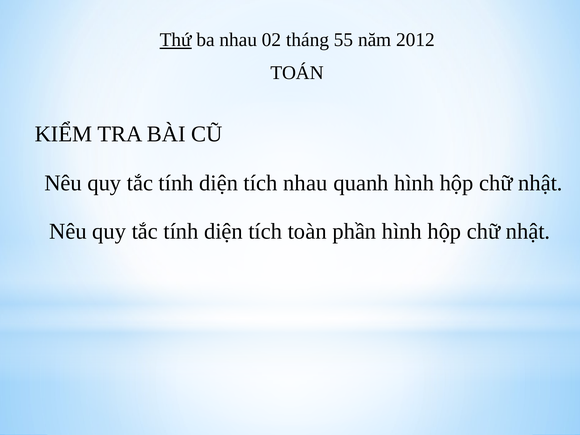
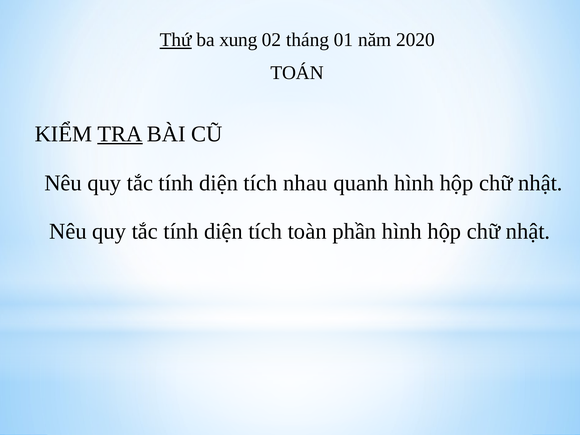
ba nhau: nhau -> xung
55: 55 -> 01
2012: 2012 -> 2020
TRA underline: none -> present
